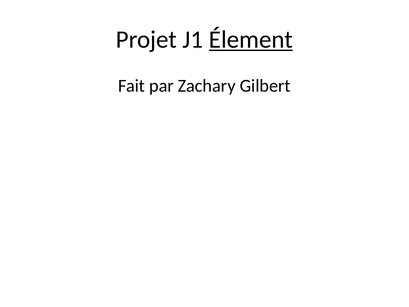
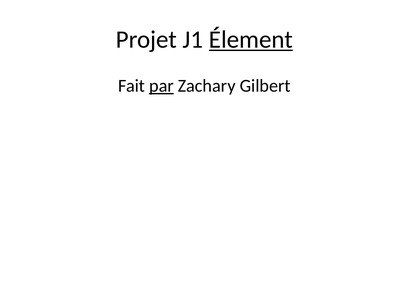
par underline: none -> present
